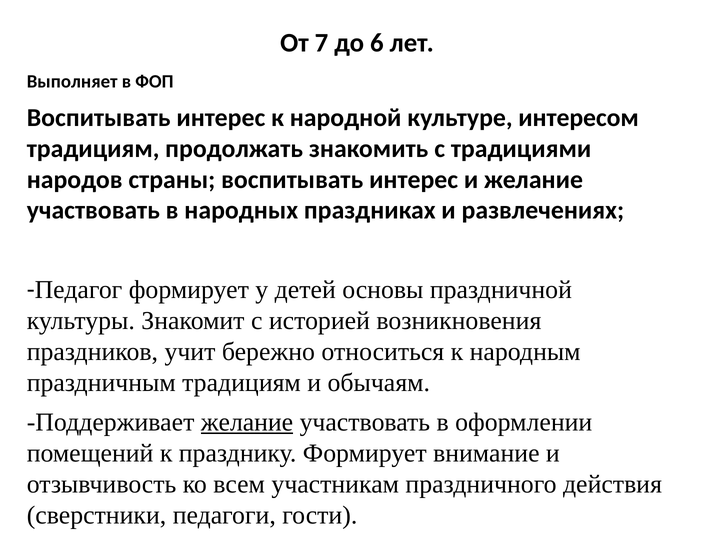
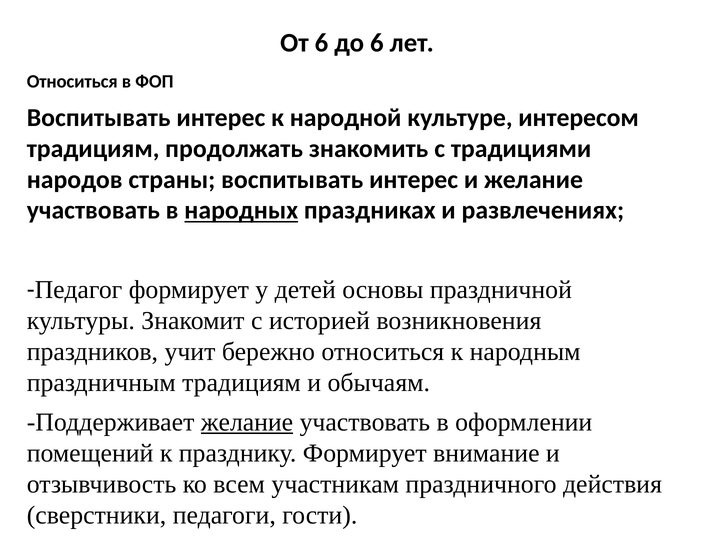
От 7: 7 -> 6
Выполняет at (72, 82): Выполняет -> Относиться
народных underline: none -> present
